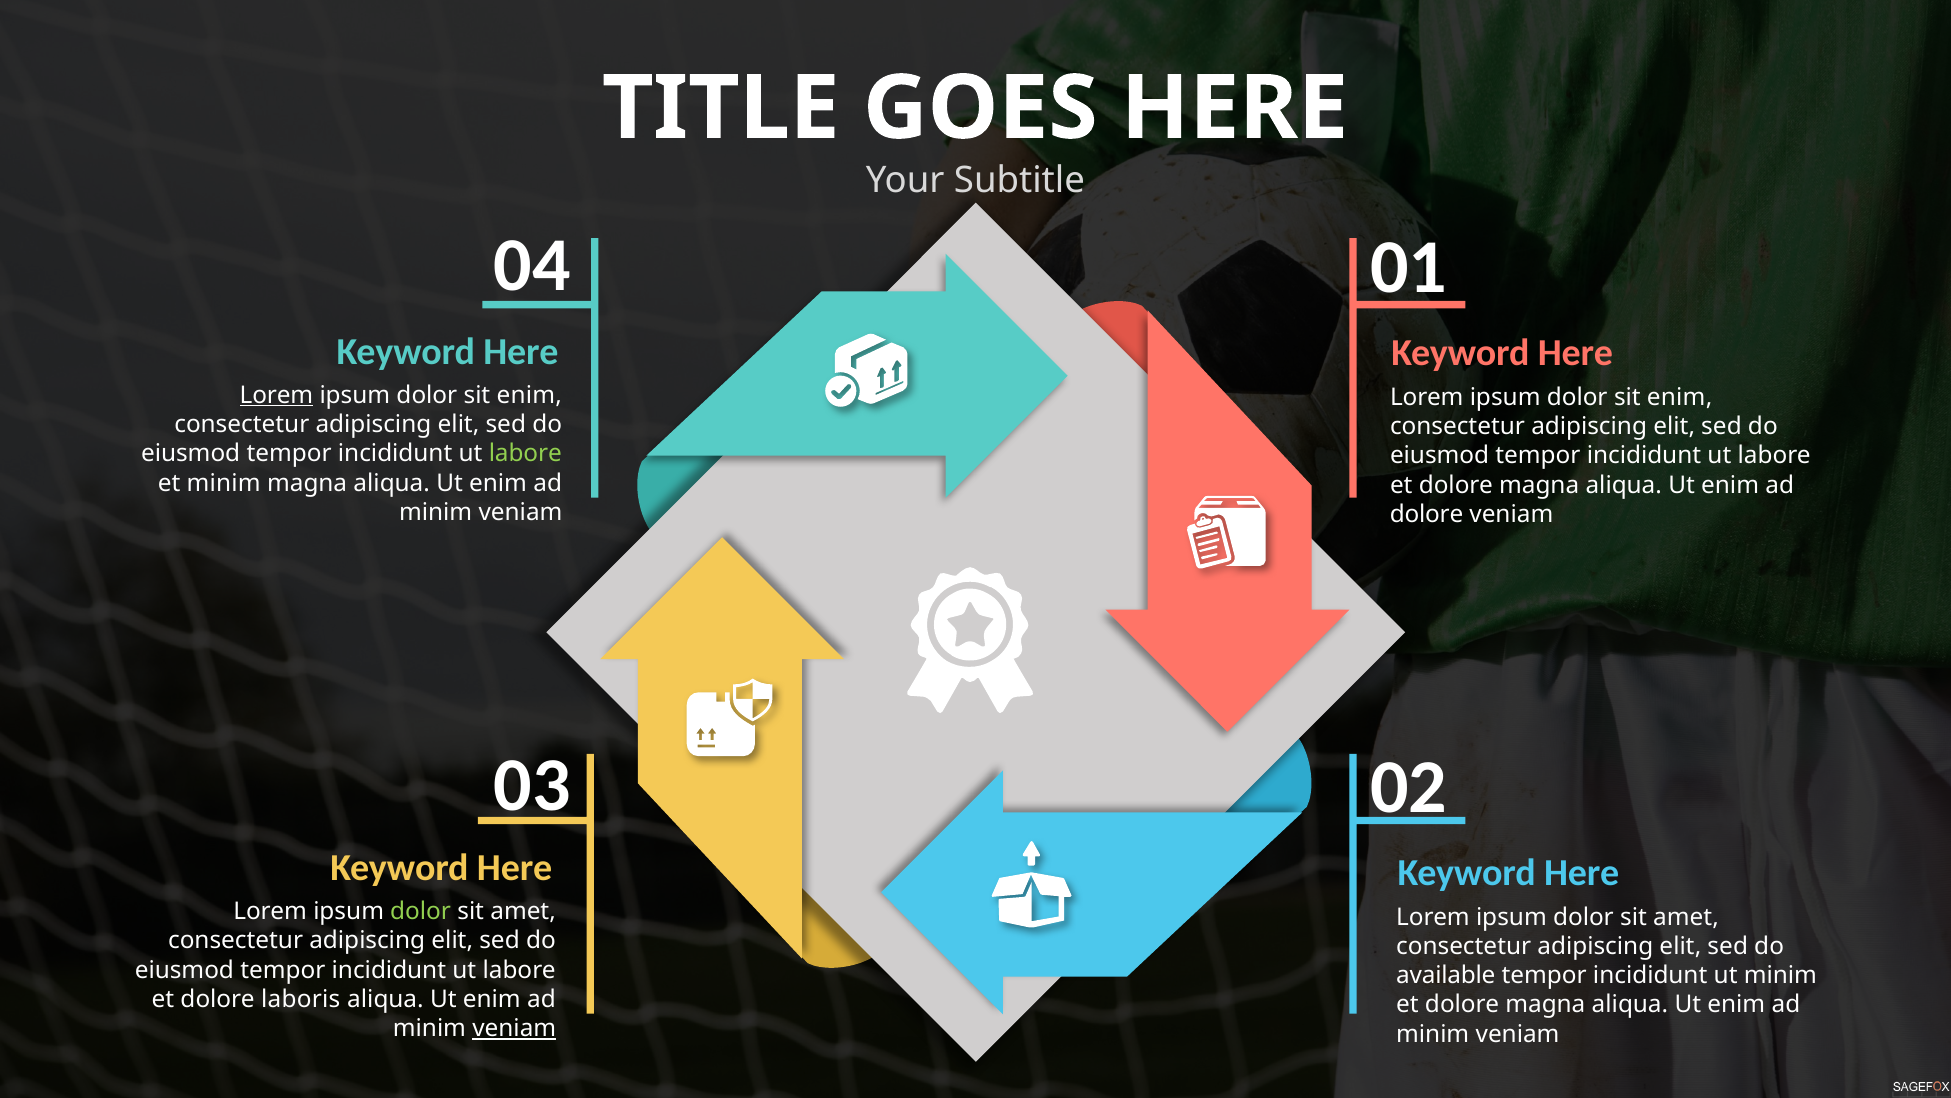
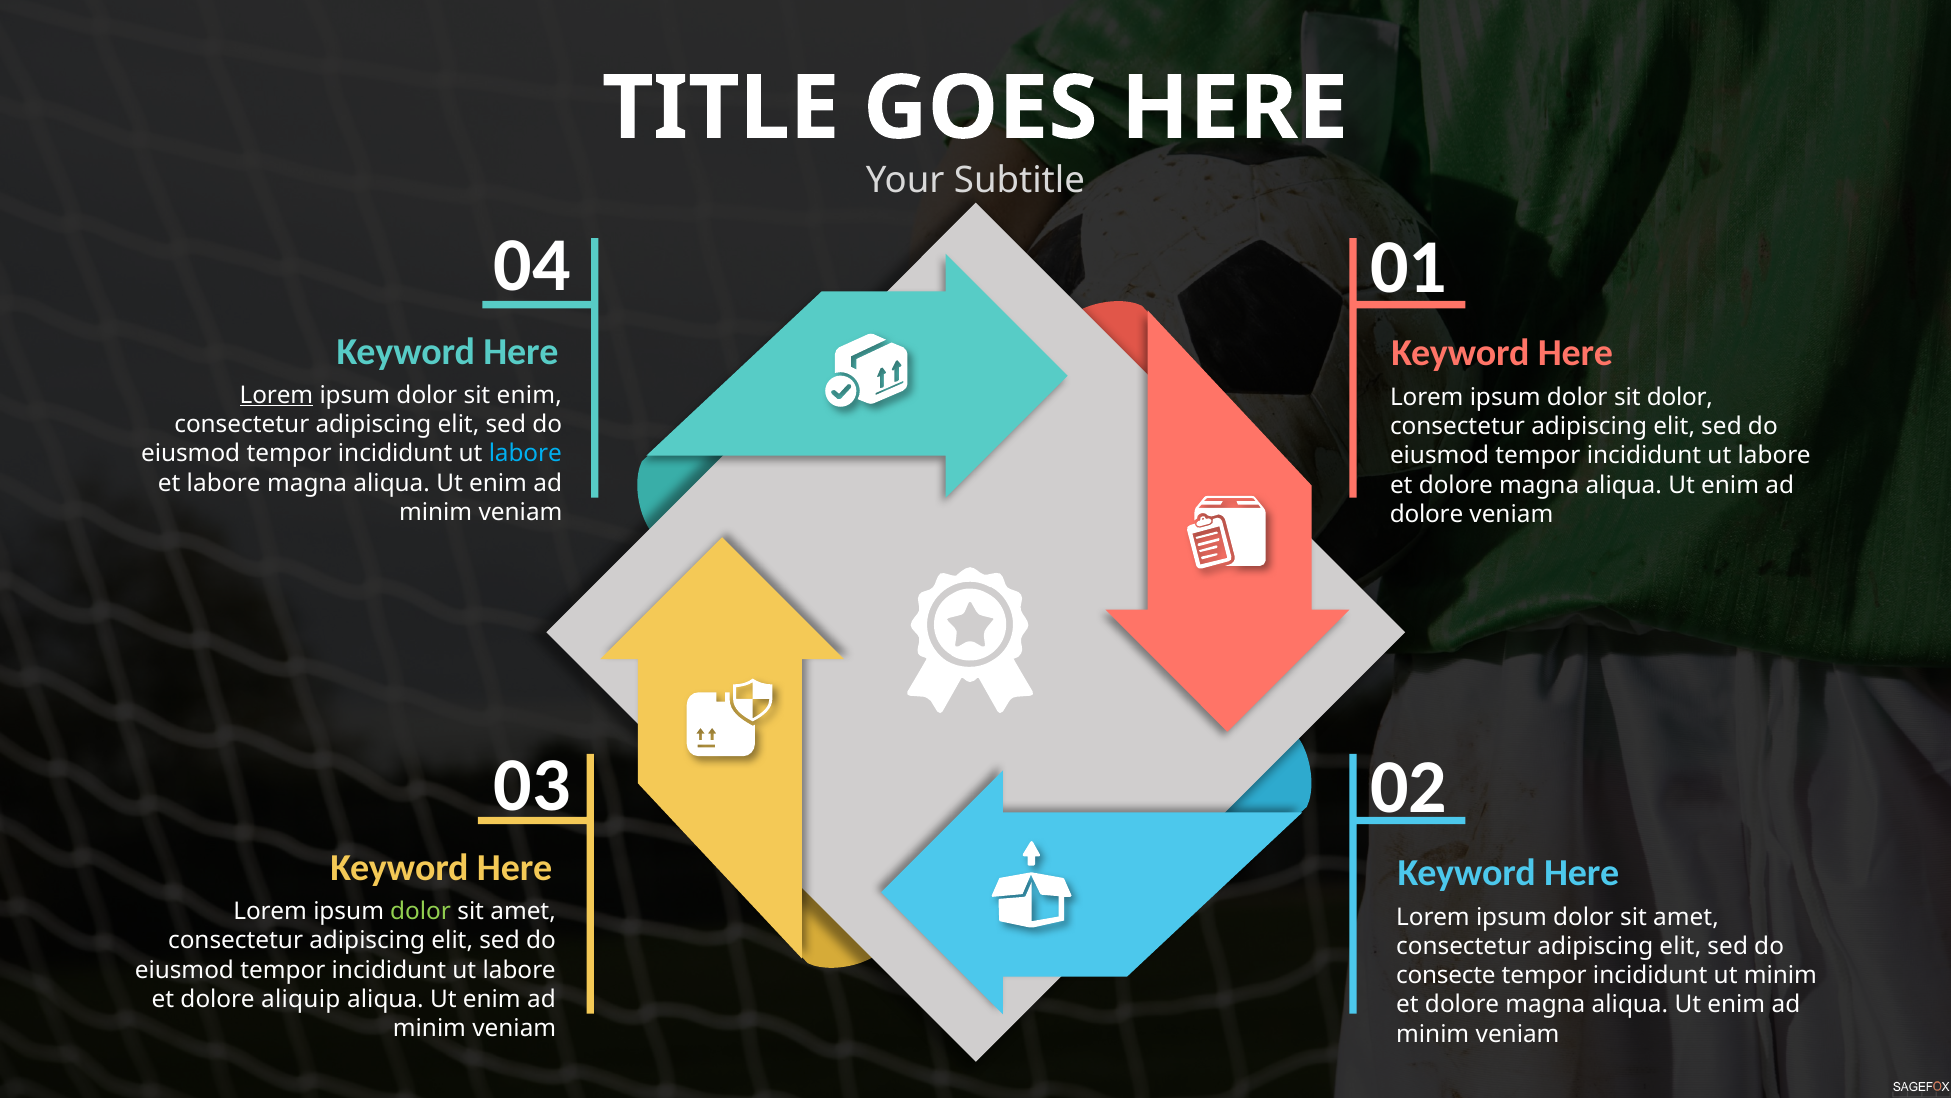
enim at (1680, 397): enim -> dolor
labore at (525, 454) colour: light green -> light blue
et minim: minim -> labore
available: available -> consecte
laboris: laboris -> aliquip
veniam at (514, 1028) underline: present -> none
